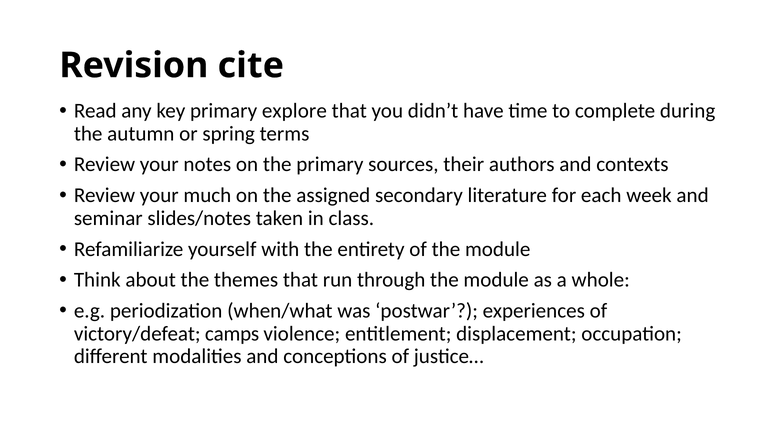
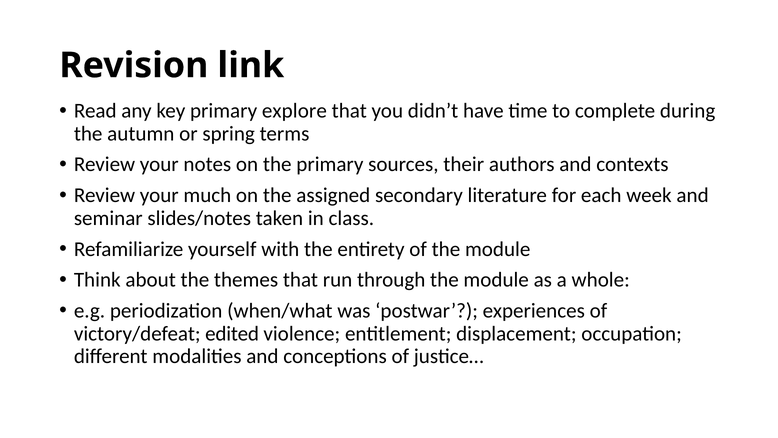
cite: cite -> link
camps: camps -> edited
